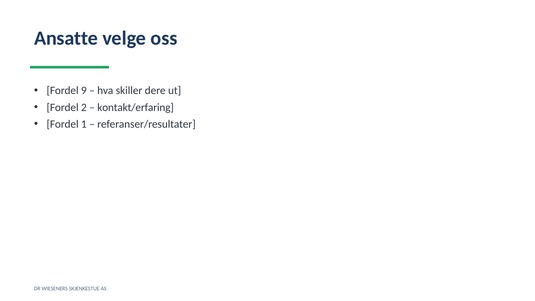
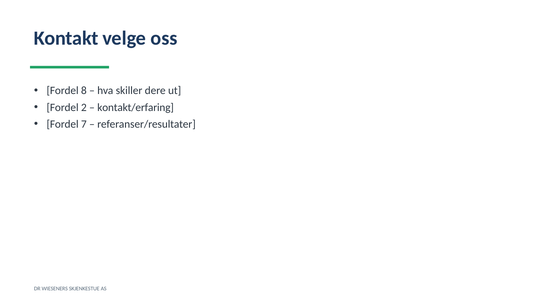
Ansatte: Ansatte -> Kontakt
9: 9 -> 8
1: 1 -> 7
